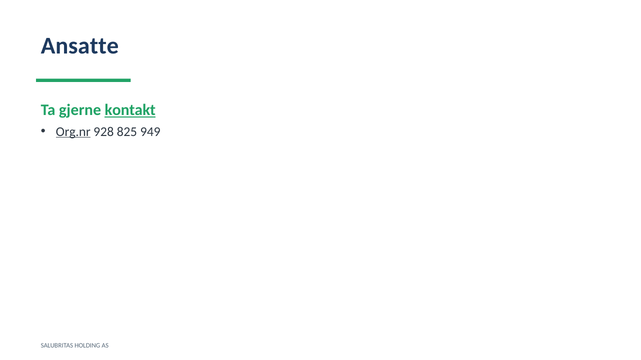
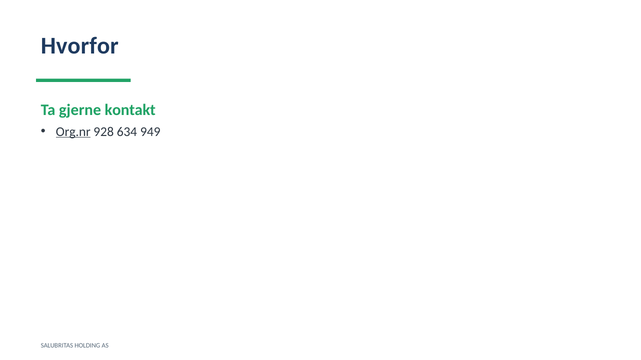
Ansatte: Ansatte -> Hvorfor
kontakt underline: present -> none
825: 825 -> 634
